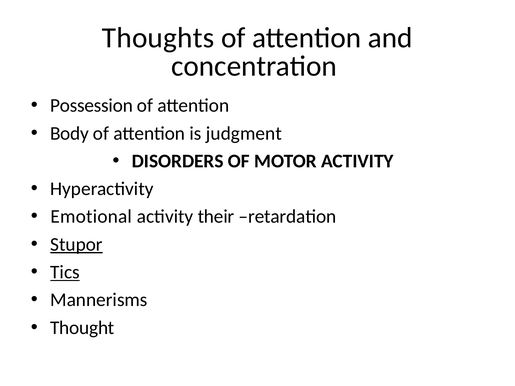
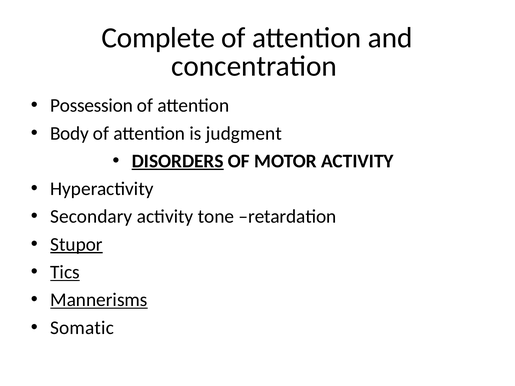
Thoughts: Thoughts -> Complete
DISORDERS underline: none -> present
Emotional: Emotional -> Secondary
their: their -> tone
Mannerisms underline: none -> present
Thought: Thought -> Somatic
